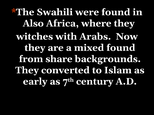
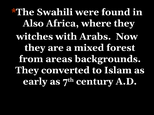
mixed found: found -> forest
share: share -> areas
